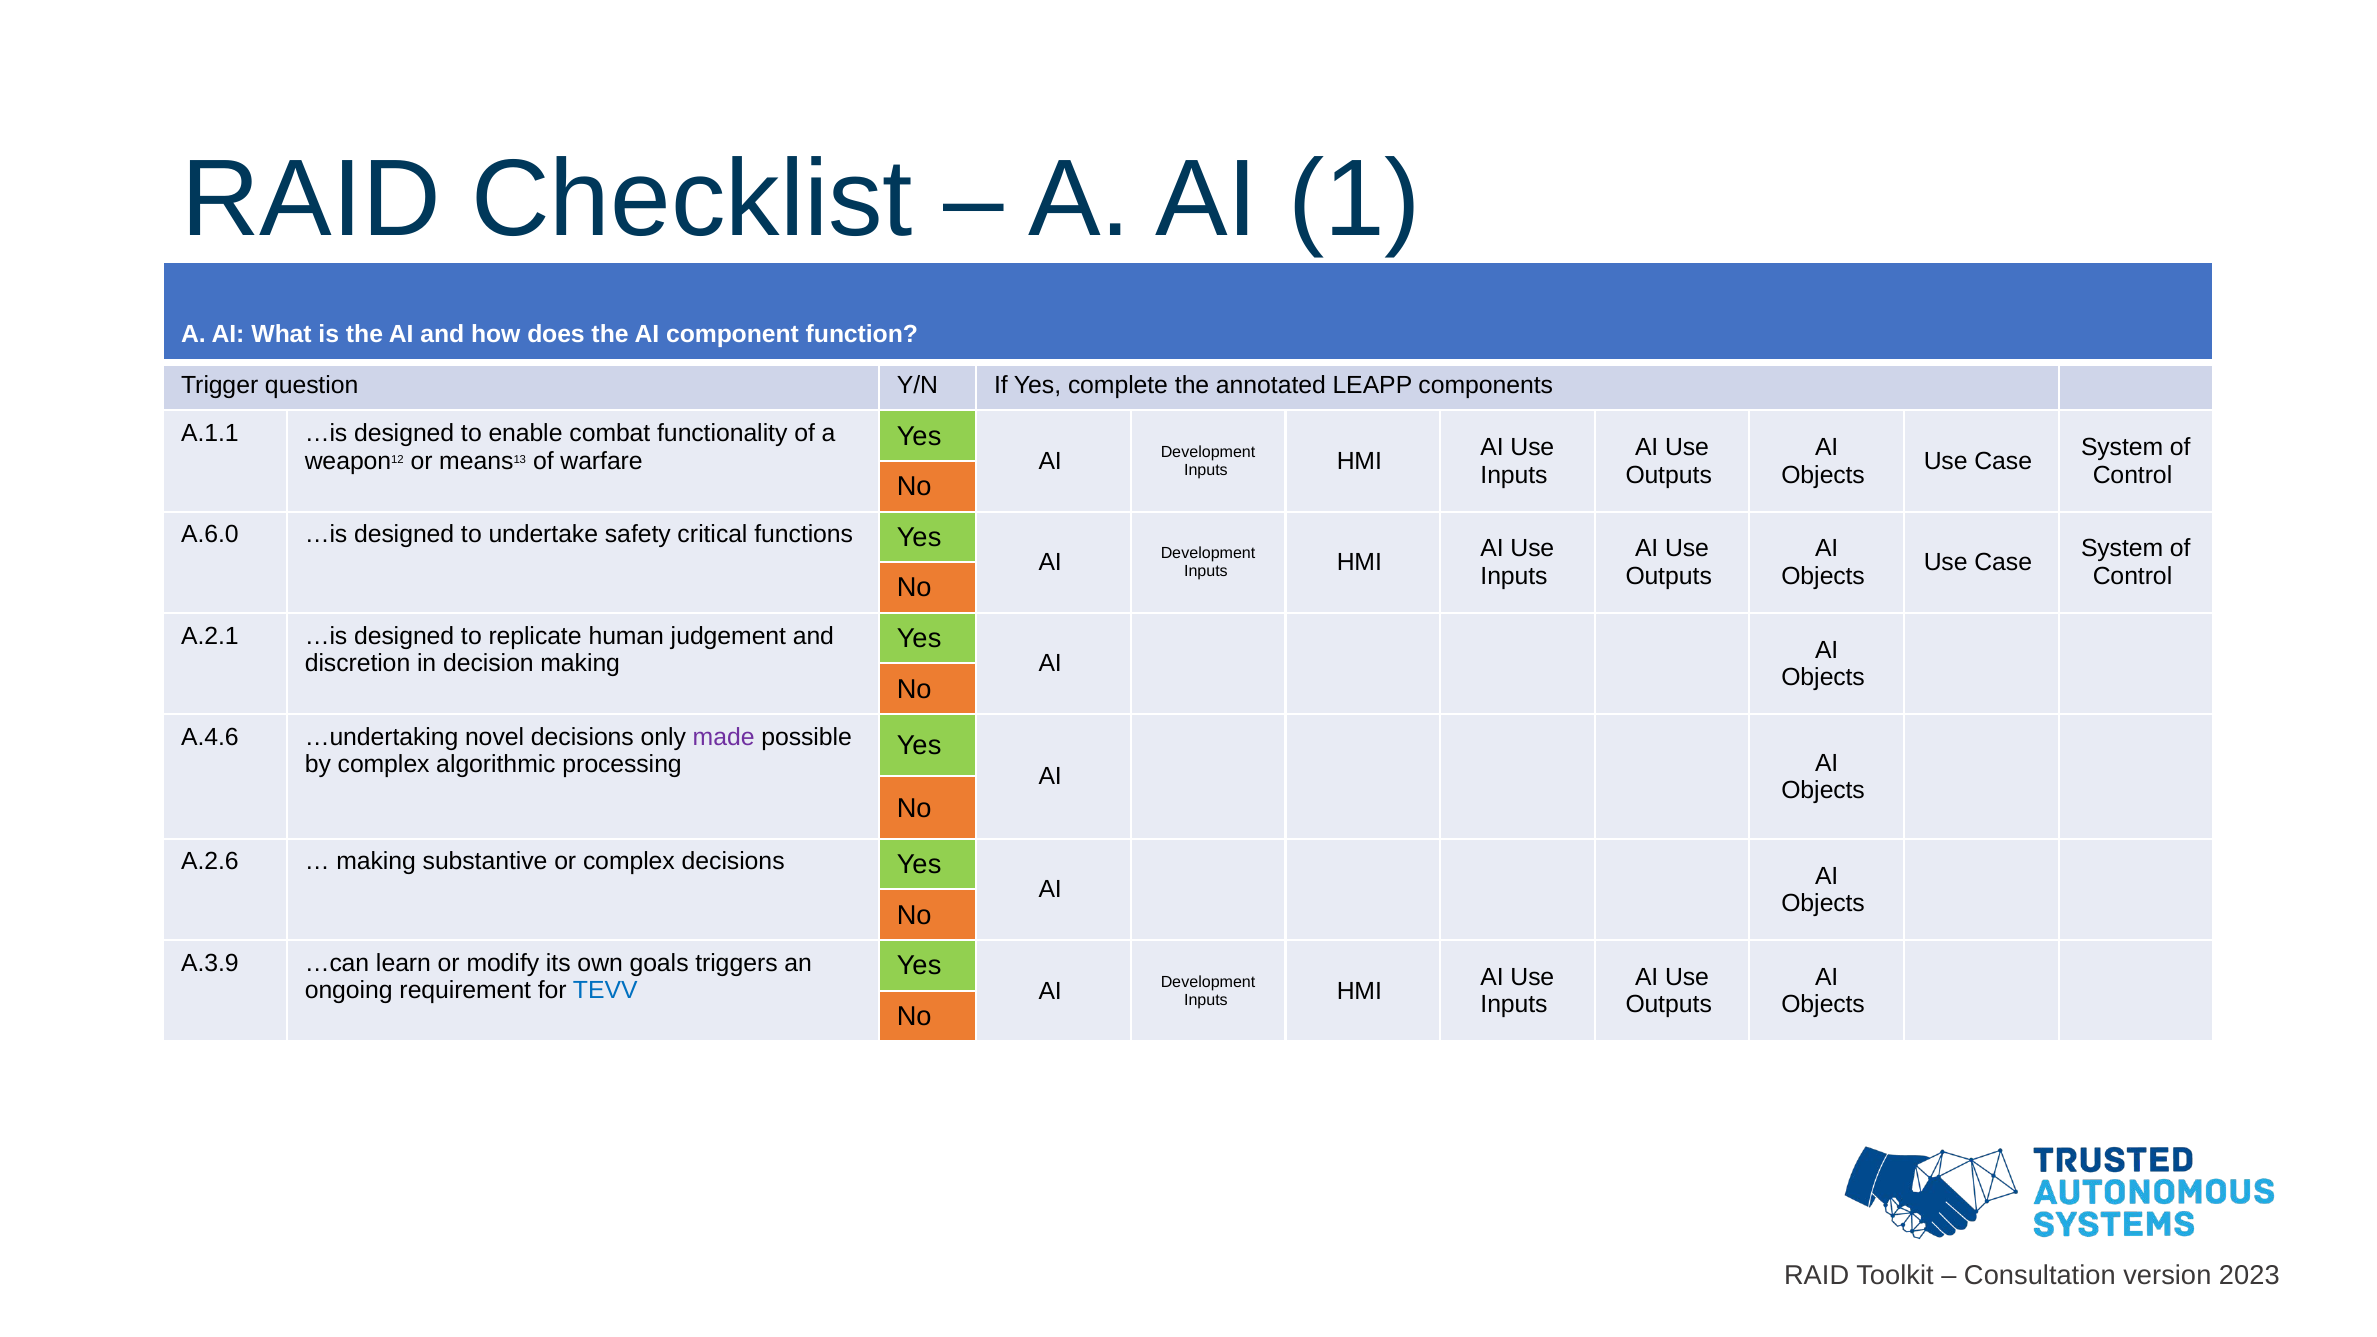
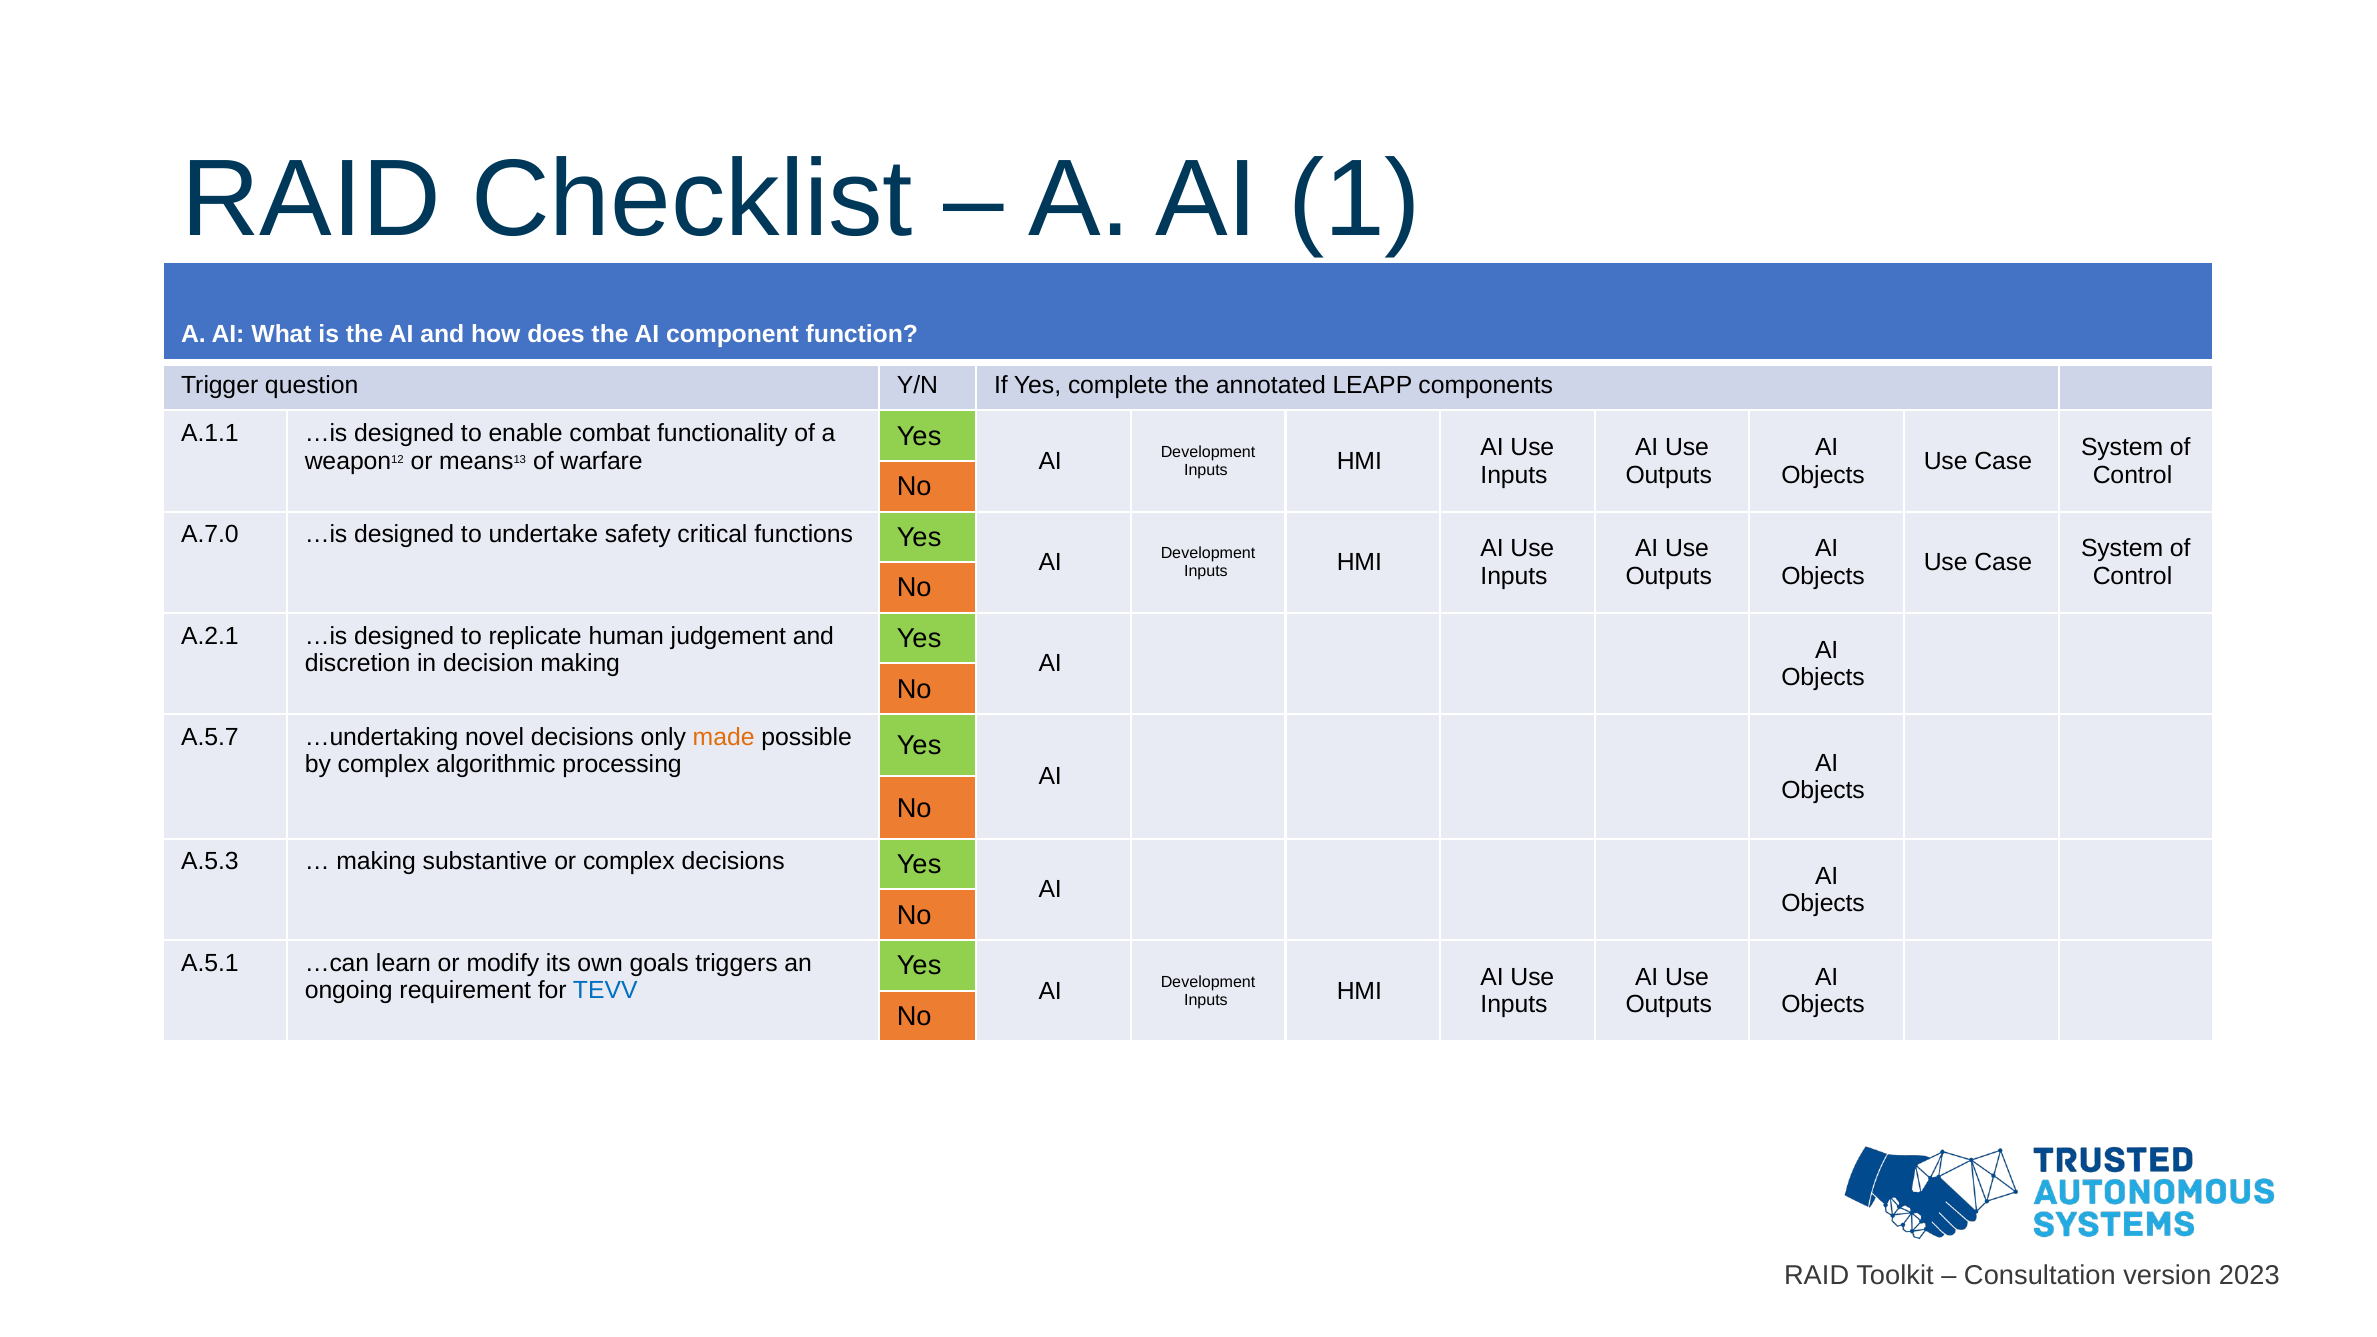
A.6.0: A.6.0 -> A.7.0
A.4.6: A.4.6 -> A.5.7
made colour: purple -> orange
A.2.6: A.2.6 -> A.5.3
A.3.9: A.3.9 -> A.5.1
